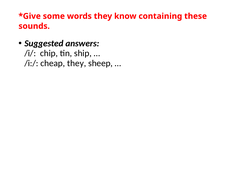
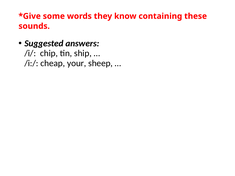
cheap they: they -> your
